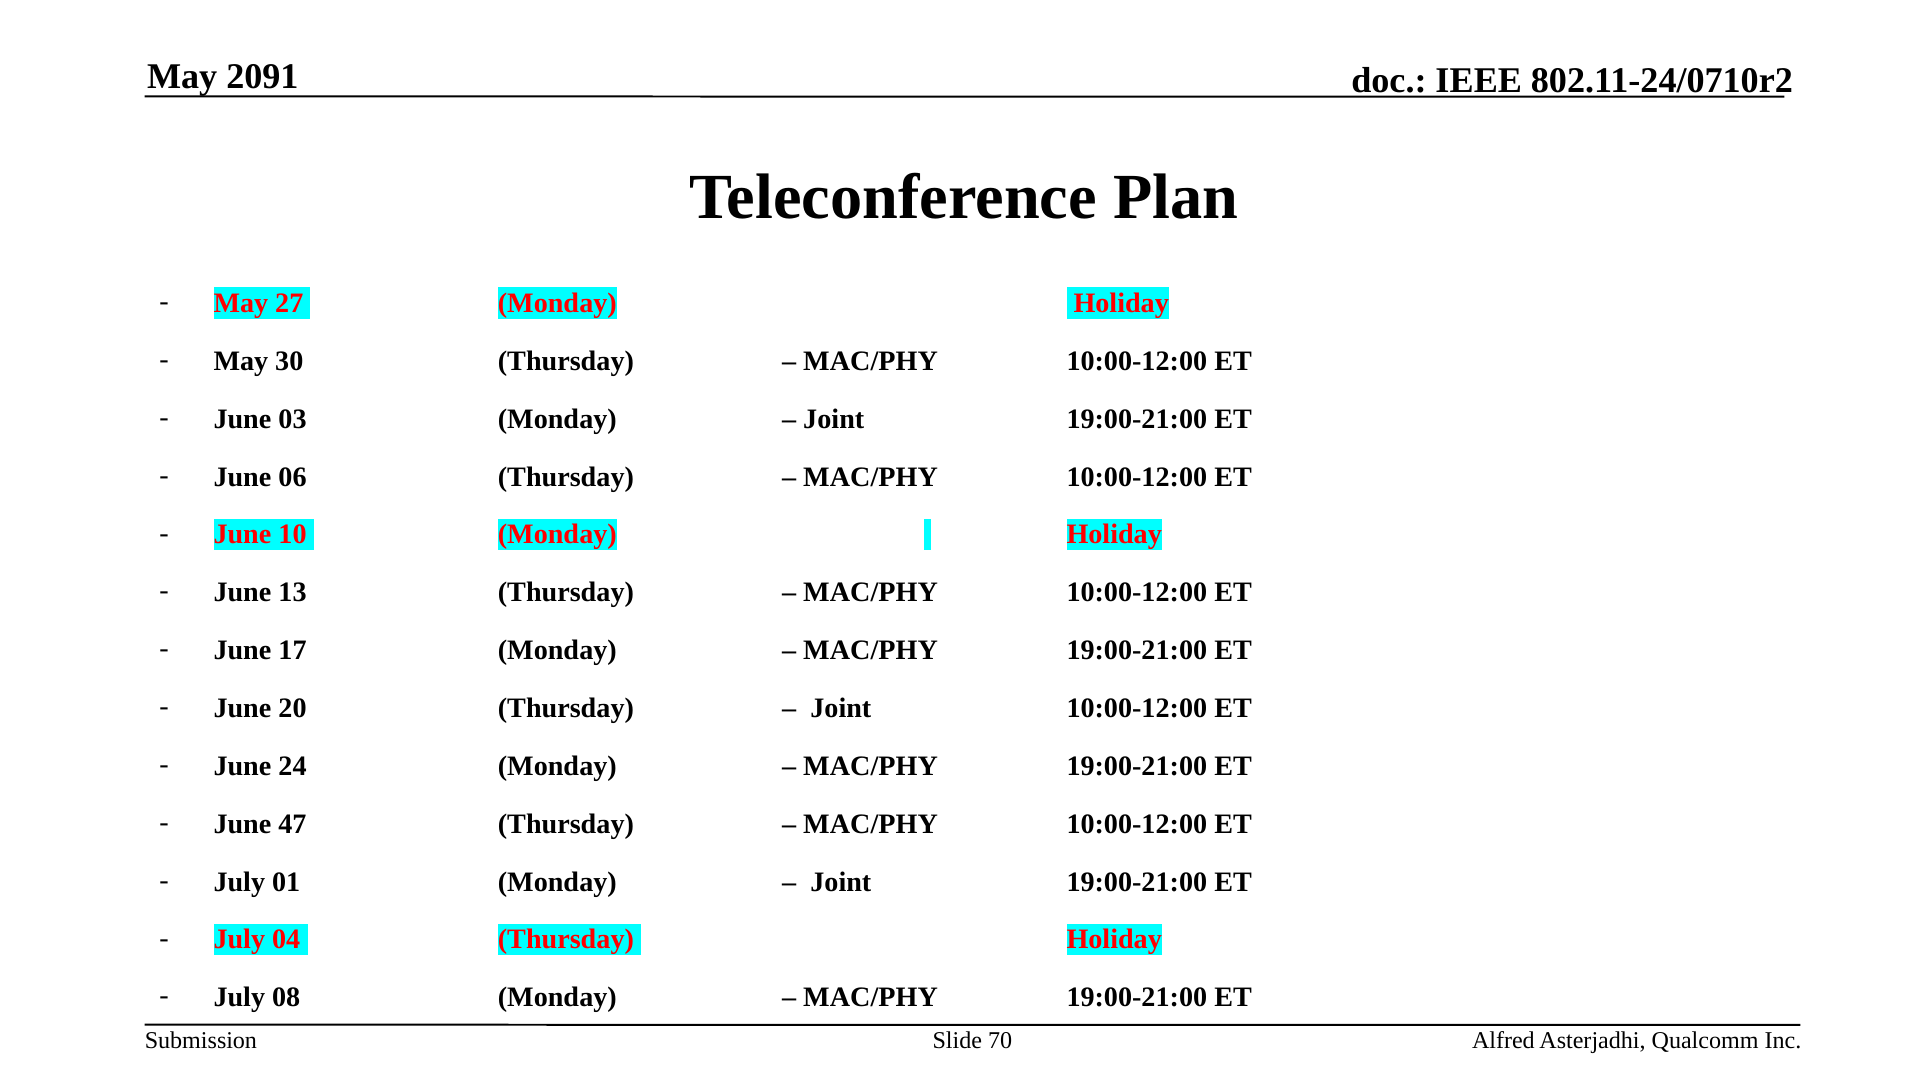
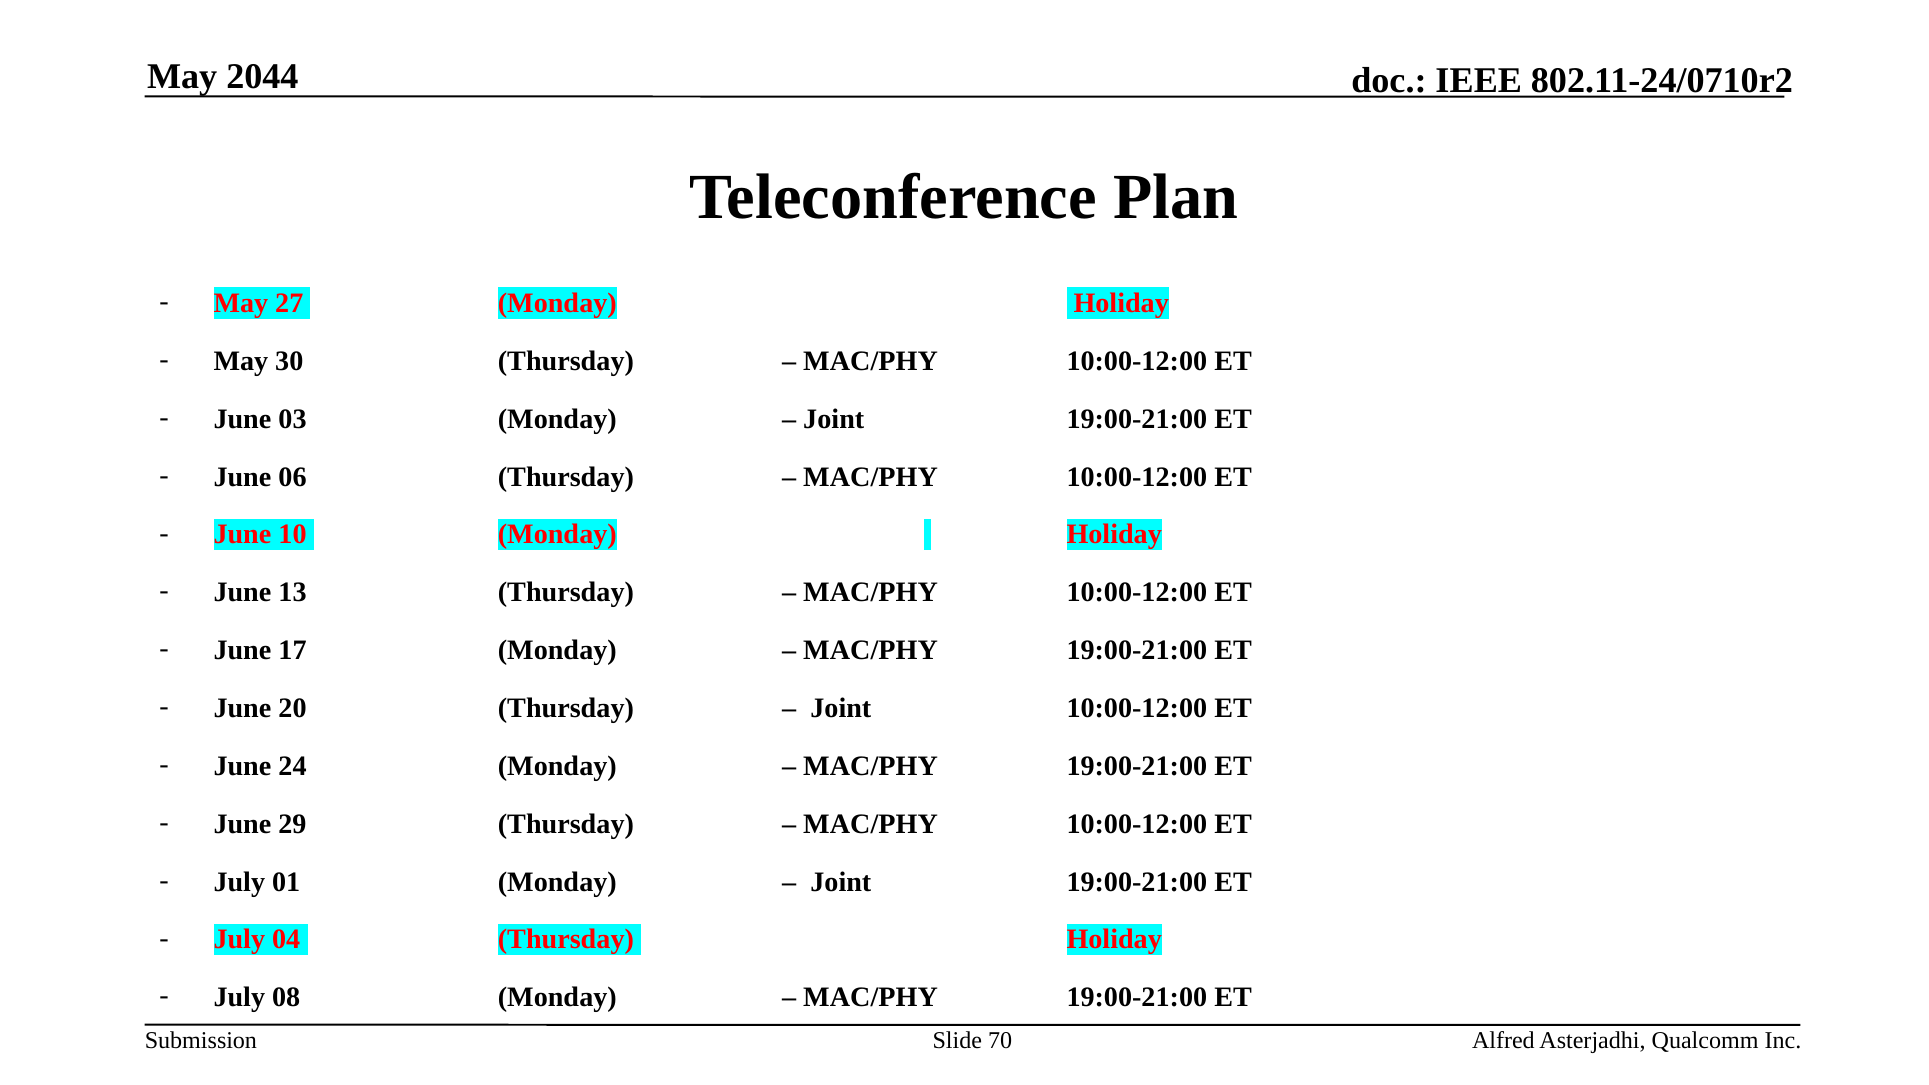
2091: 2091 -> 2044
47: 47 -> 29
